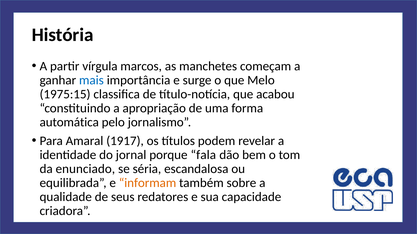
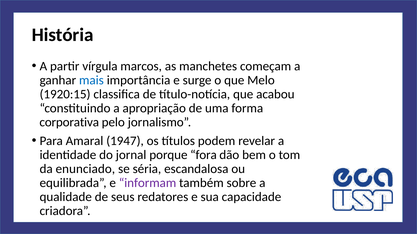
1975:15: 1975:15 -> 1920:15
automática: automática -> corporativa
1917: 1917 -> 1947
fala: fala -> fora
informam colour: orange -> purple
